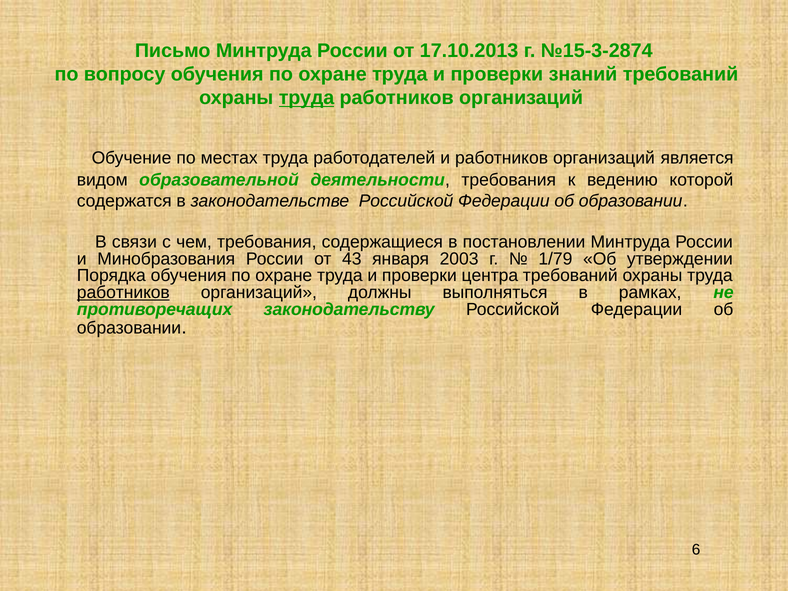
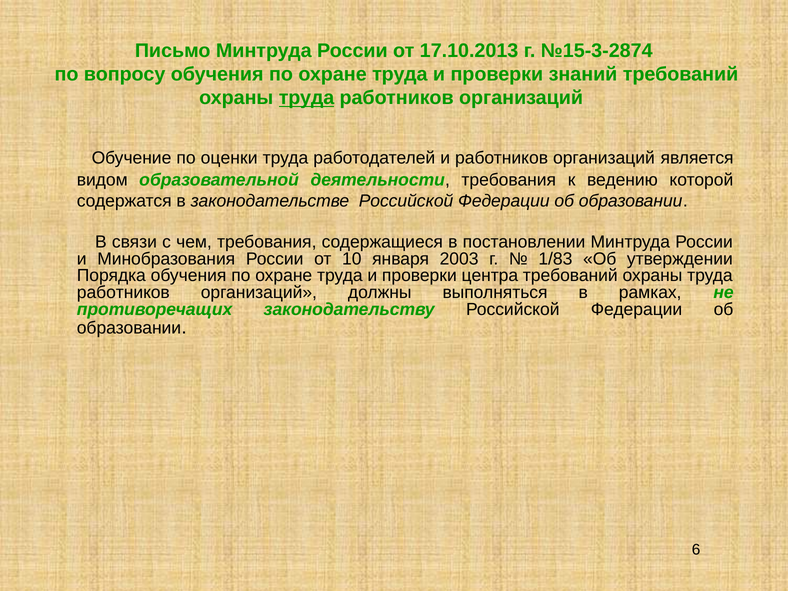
местах: местах -> оценки
43: 43 -> 10
1/79: 1/79 -> 1/83
работников at (123, 292) underline: present -> none
